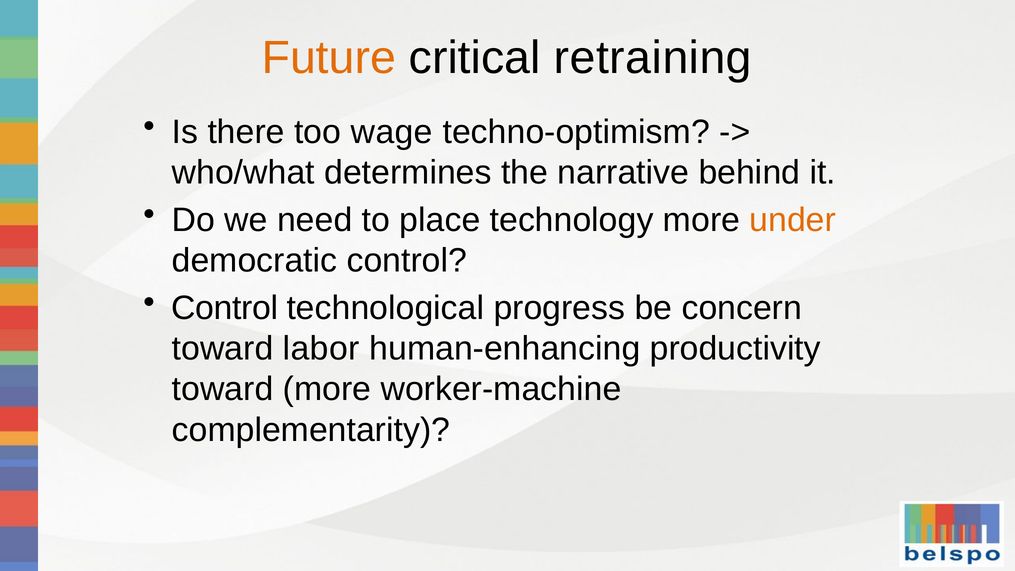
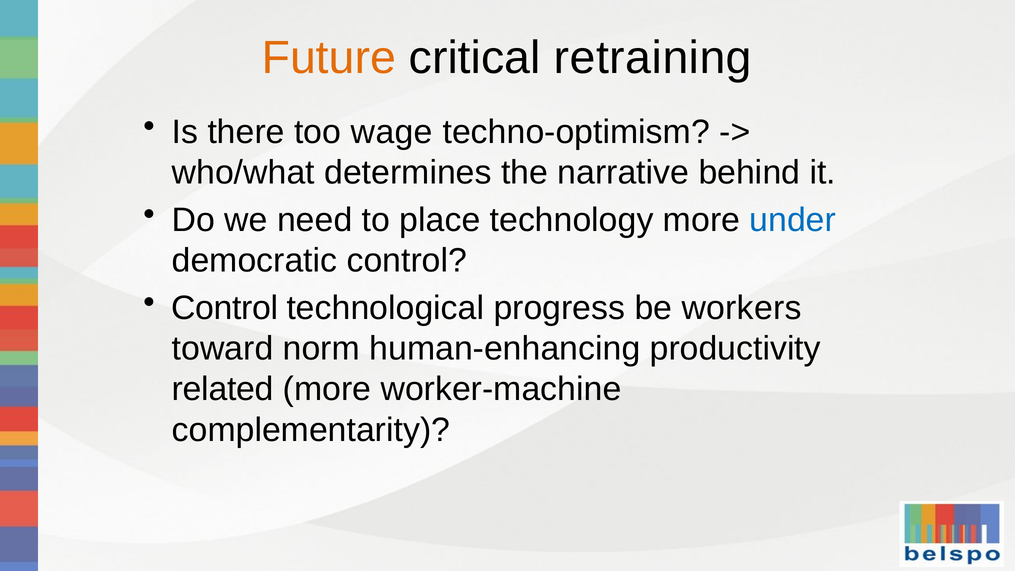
under colour: orange -> blue
concern: concern -> workers
labor: labor -> norm
toward at (223, 389): toward -> related
